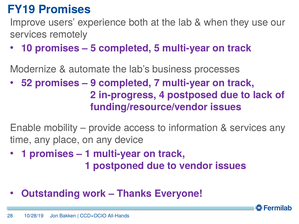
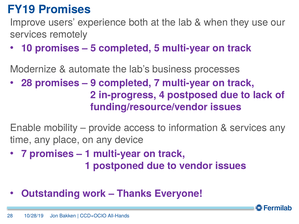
52 at (27, 83): 52 -> 28
1 at (24, 154): 1 -> 7
